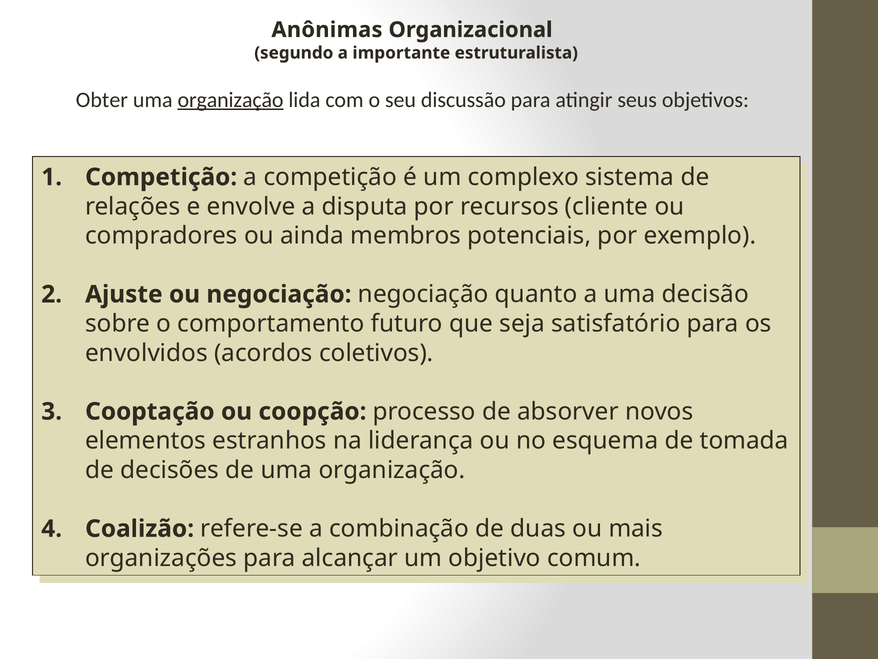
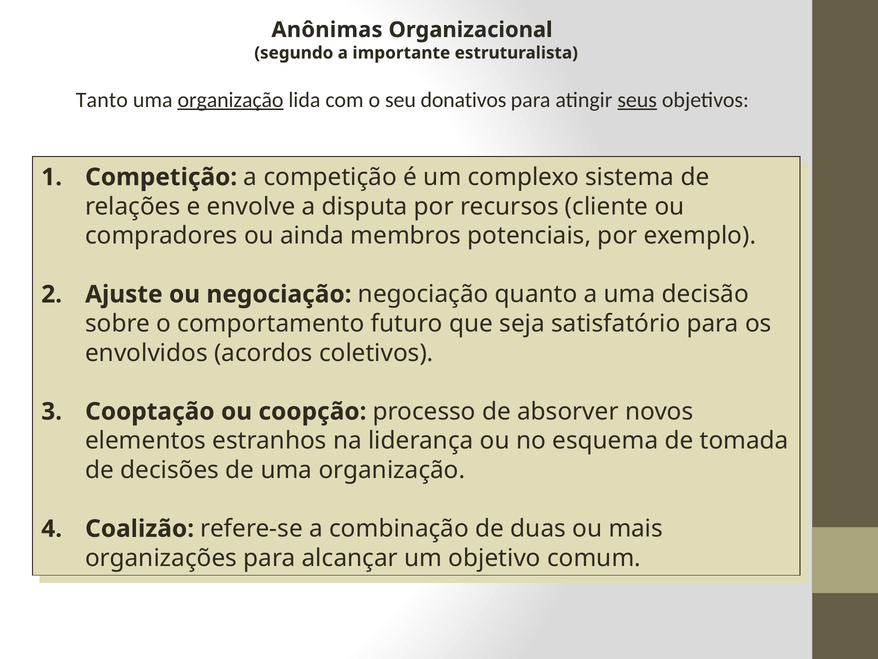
Obter: Obter -> Tanto
discussão: discussão -> donativos
seus underline: none -> present
